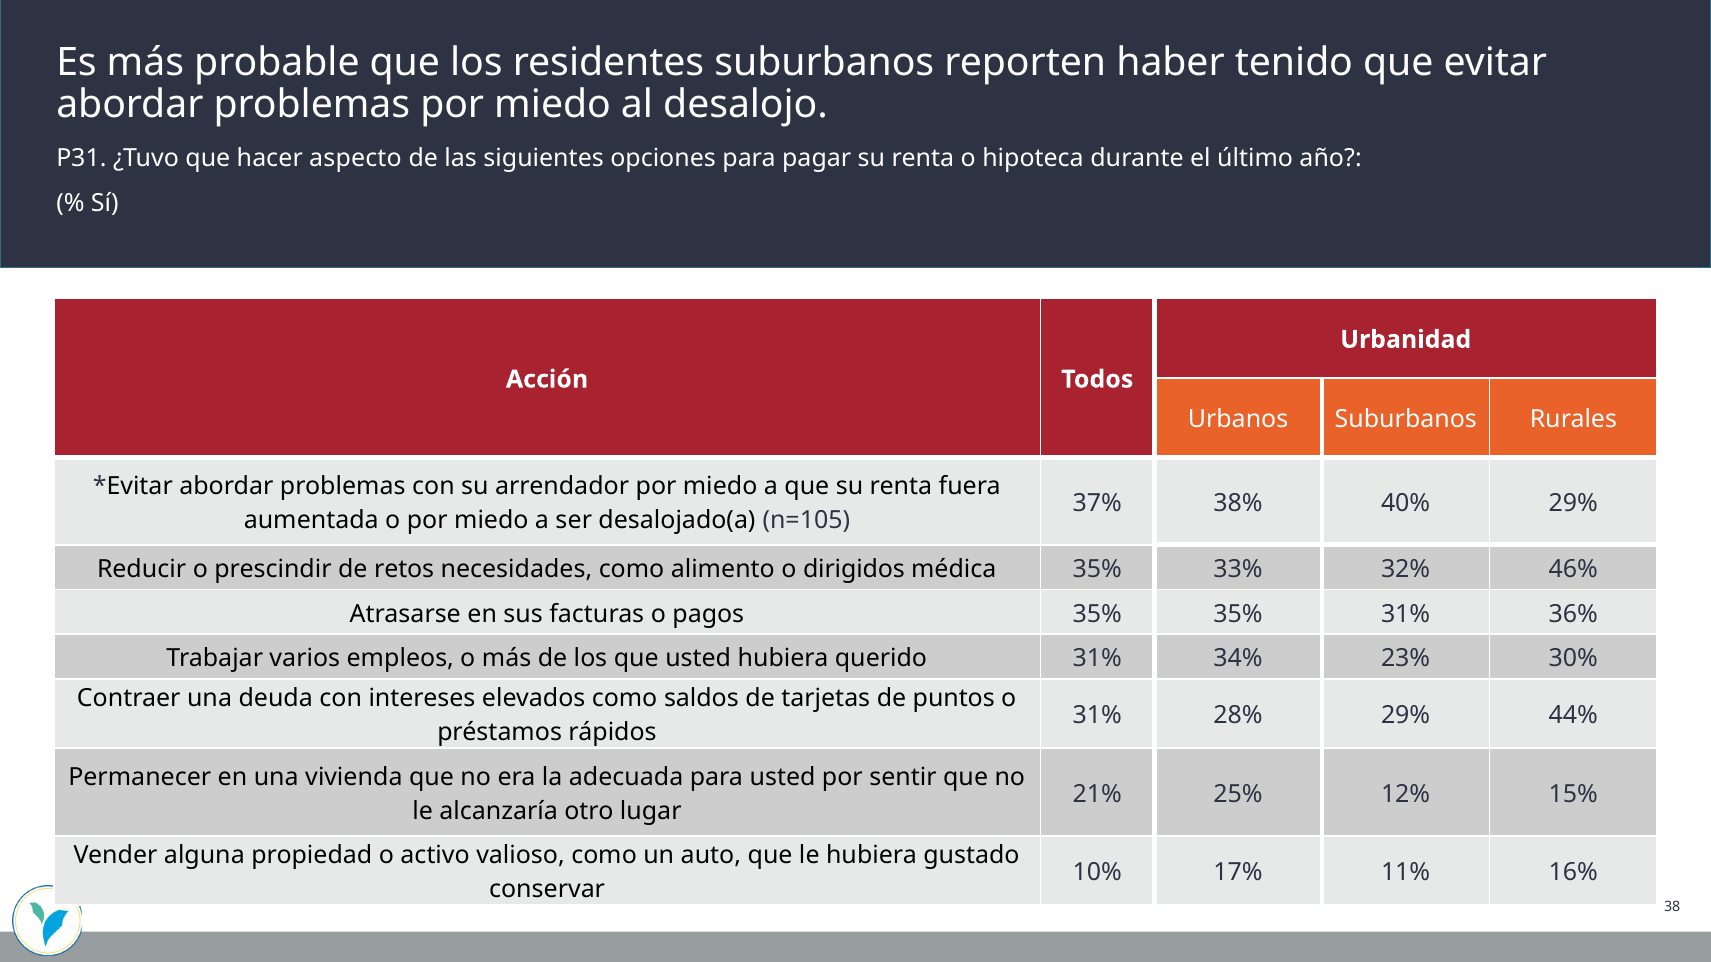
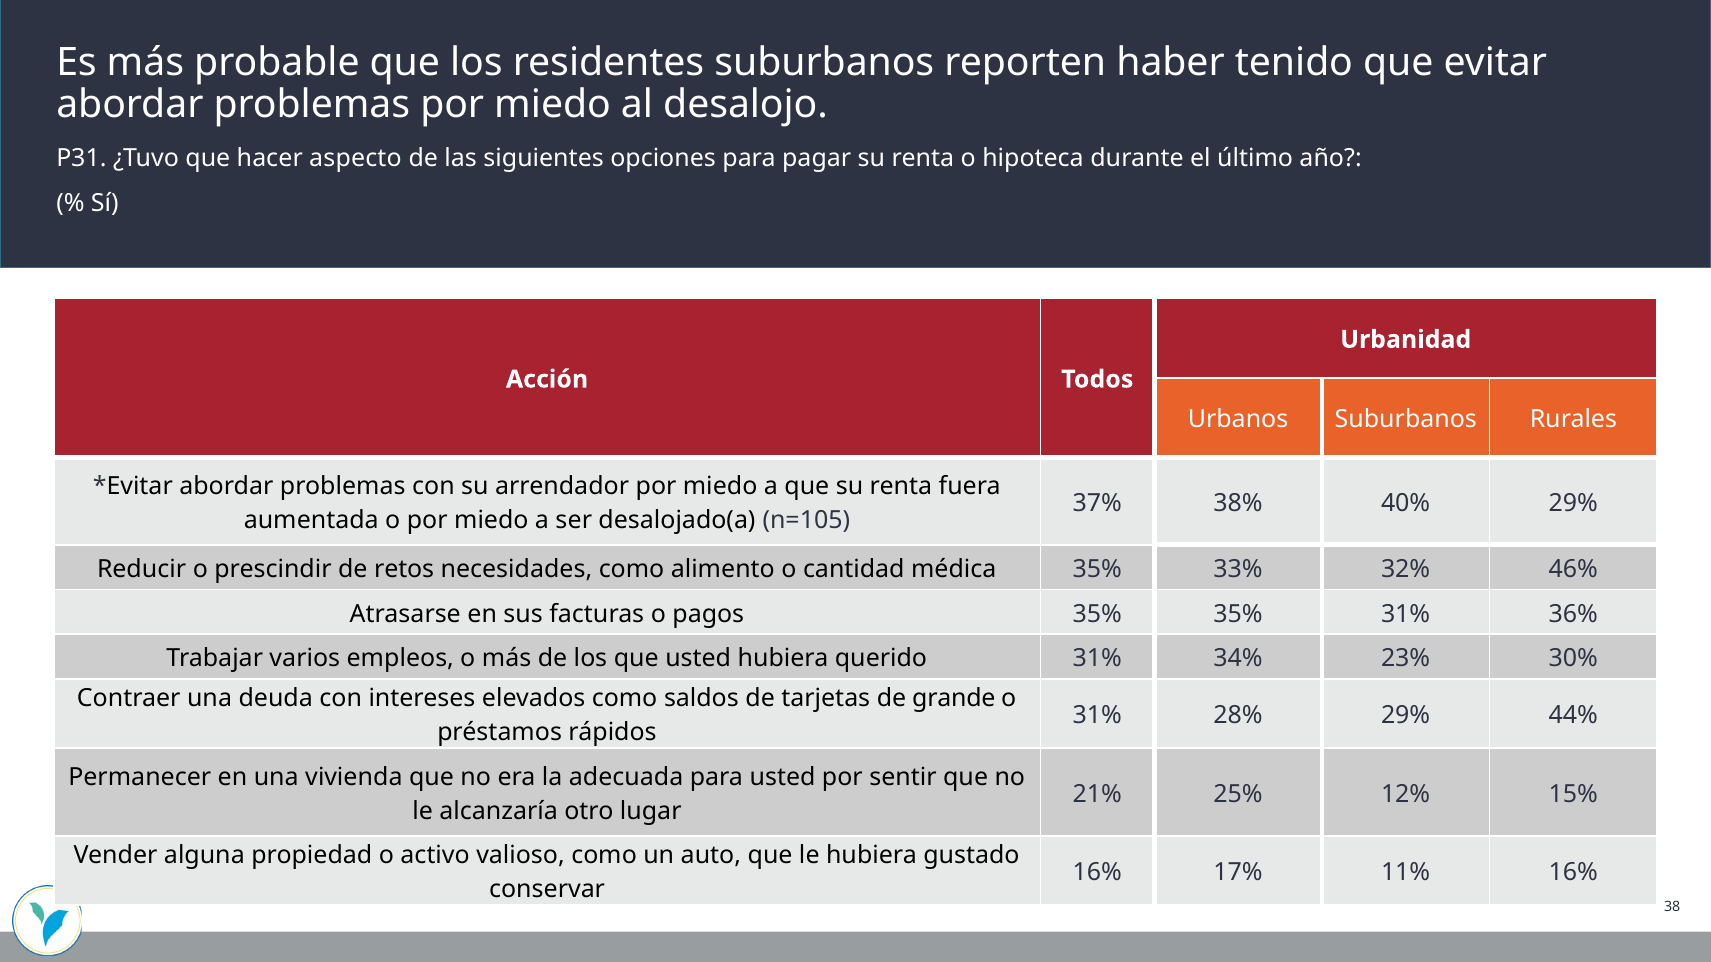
dirigidos: dirigidos -> cantidad
puntos: puntos -> grande
10% at (1097, 873): 10% -> 16%
